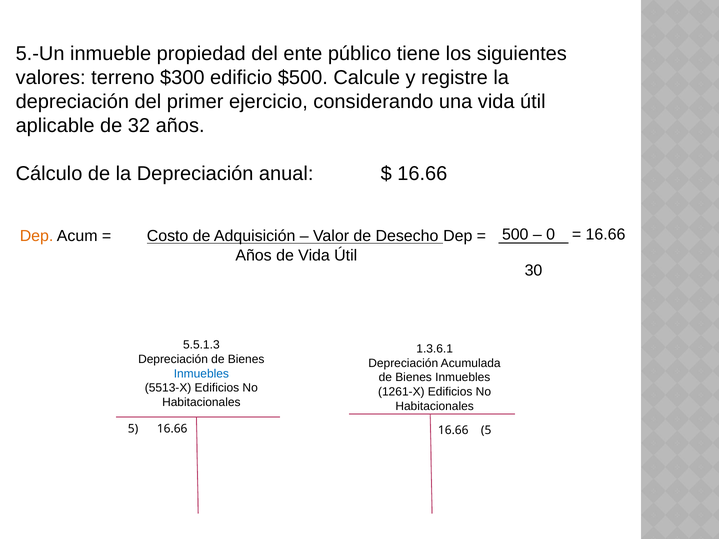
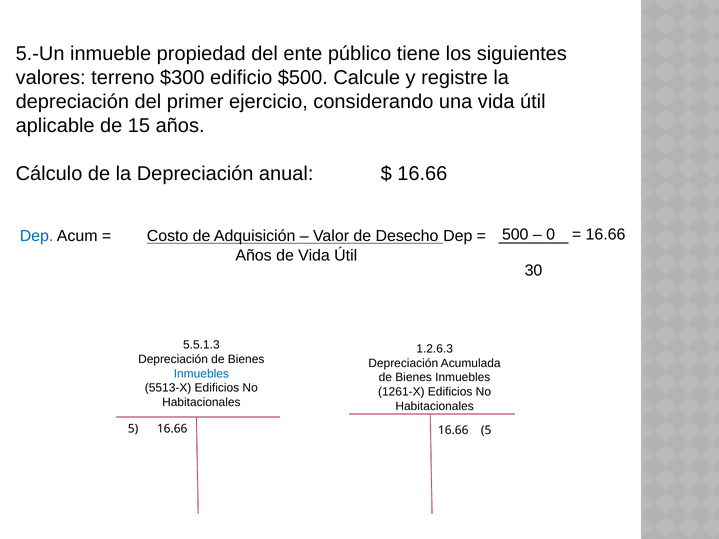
32: 32 -> 15
Dep at (37, 236) colour: orange -> blue
1.3.6.1: 1.3.6.1 -> 1.2.6.3
